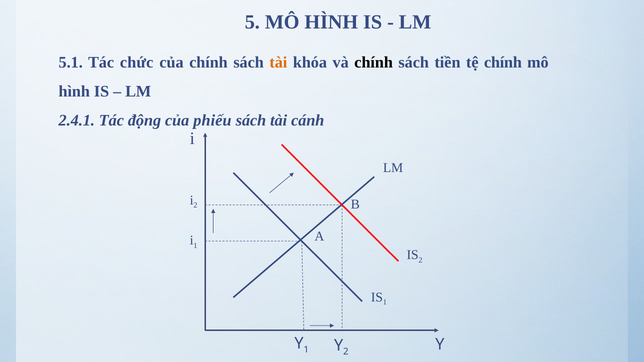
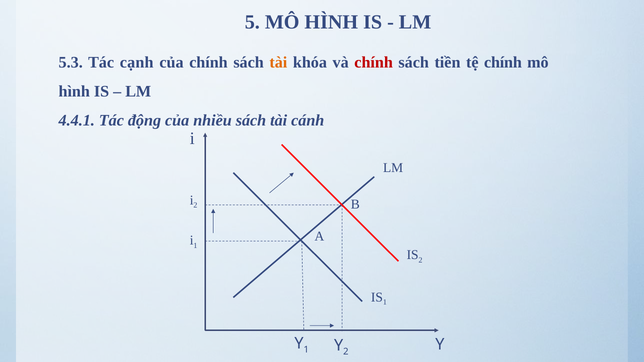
5.1: 5.1 -> 5.3
chức: chức -> cạnh
chính at (374, 62) colour: black -> red
2.4.1: 2.4.1 -> 4.4.1
phiếu: phiếu -> nhiều
